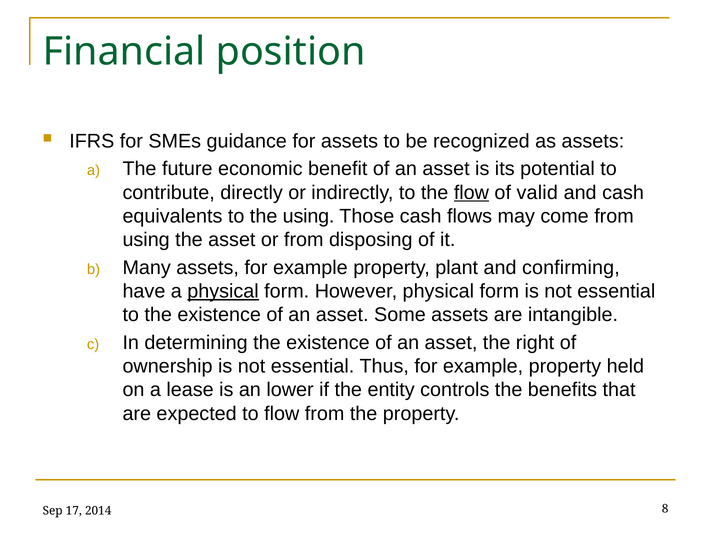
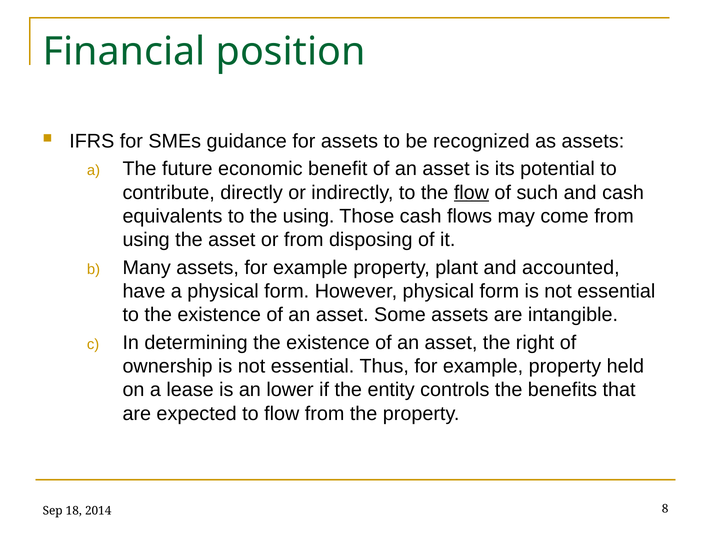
valid: valid -> such
confirming: confirming -> accounted
physical at (223, 291) underline: present -> none
17: 17 -> 18
